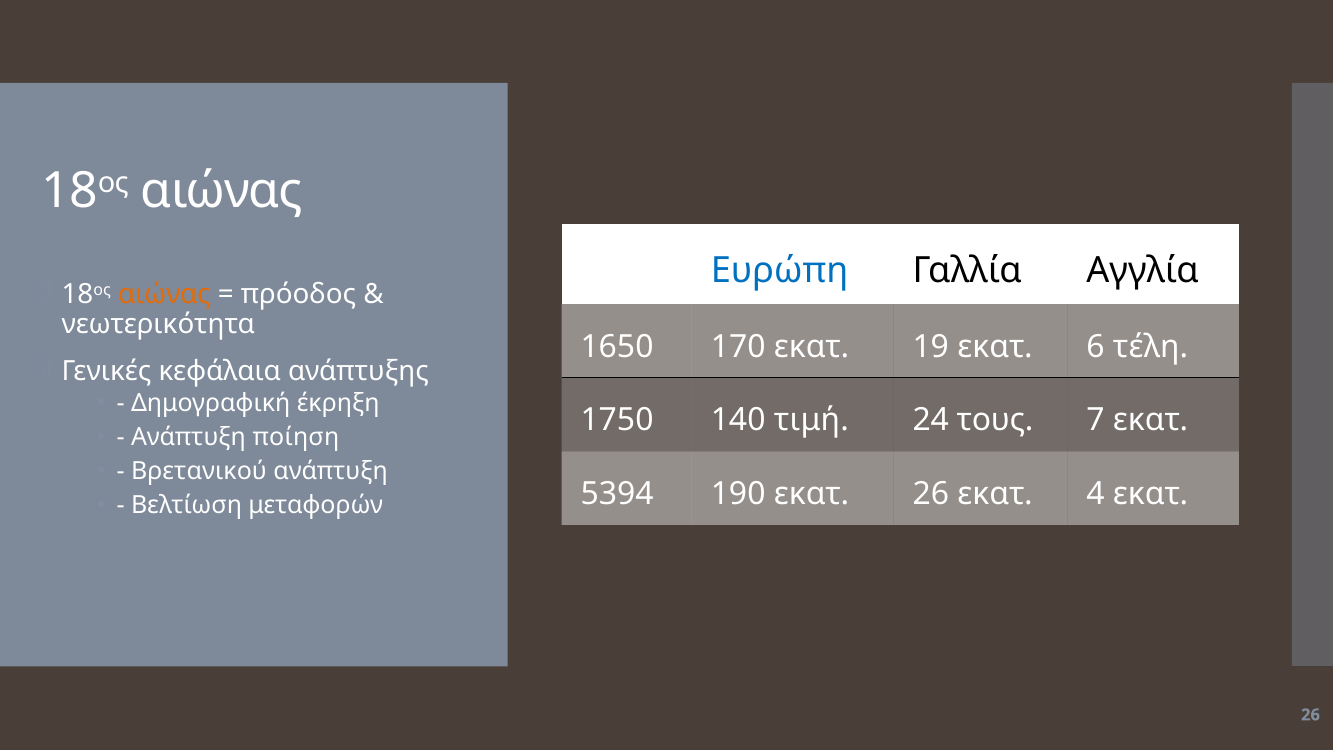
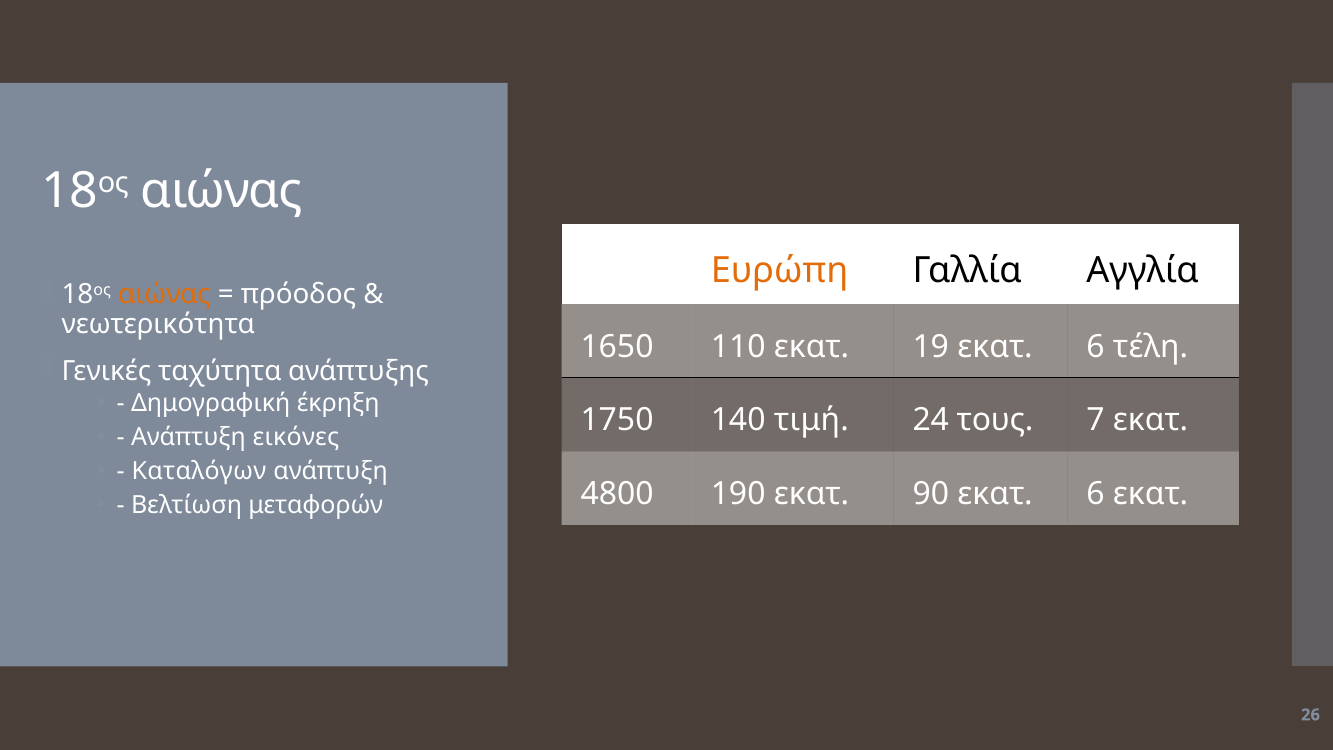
Ευρώπη colour: blue -> orange
170: 170 -> 110
κεφάλαια: κεφάλαια -> ταχύτητα
ποίηση: ποίηση -> εικόνες
Βρετανικού: Βρετανικού -> Καταλόγων
5394: 5394 -> 4800
εκατ 26: 26 -> 90
4 at (1096, 494): 4 -> 6
